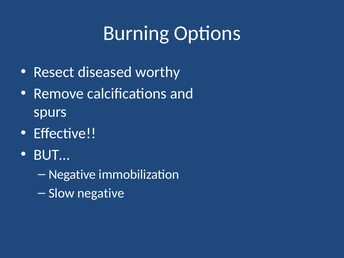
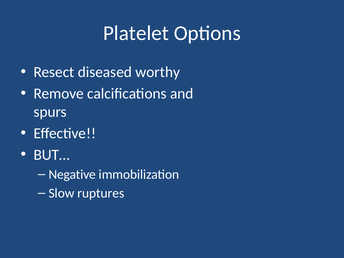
Burning: Burning -> Platelet
Slow negative: negative -> ruptures
